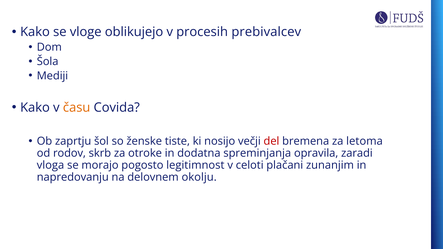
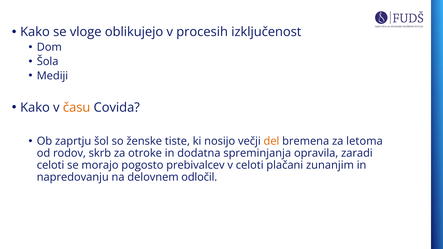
prebivalcev: prebivalcev -> izključenost
del colour: red -> orange
vloga at (51, 165): vloga -> celoti
legitimnost: legitimnost -> prebivalcev
okolju: okolju -> odločil
